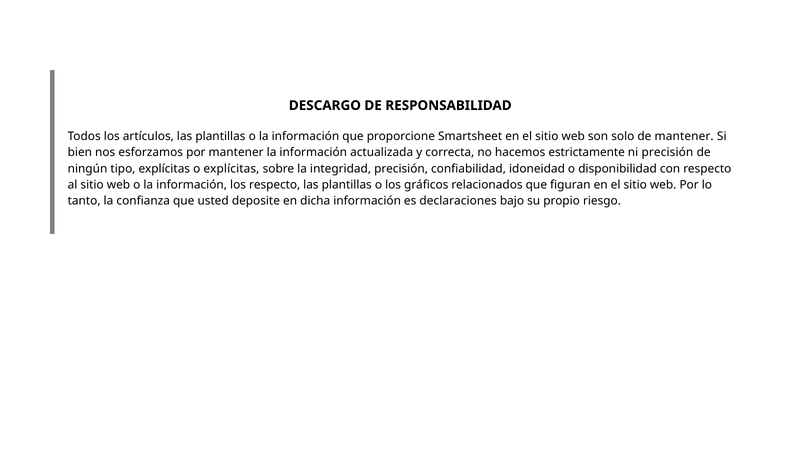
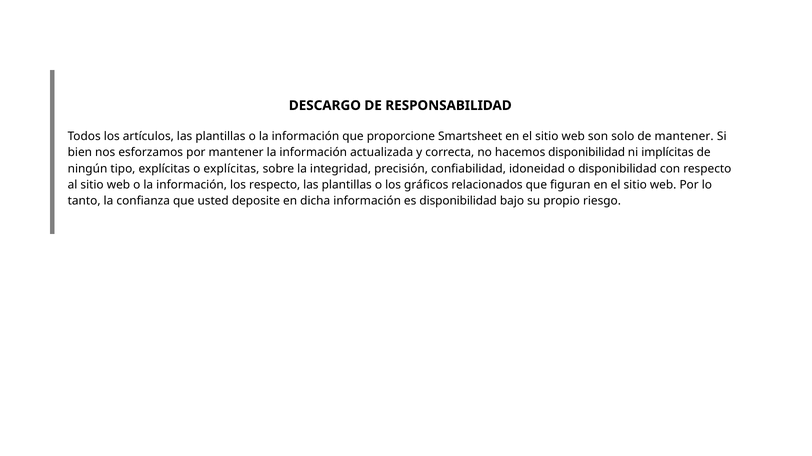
hacemos estrictamente: estrictamente -> disponibilidad
ni precisión: precisión -> implícitas
es declaraciones: declaraciones -> disponibilidad
